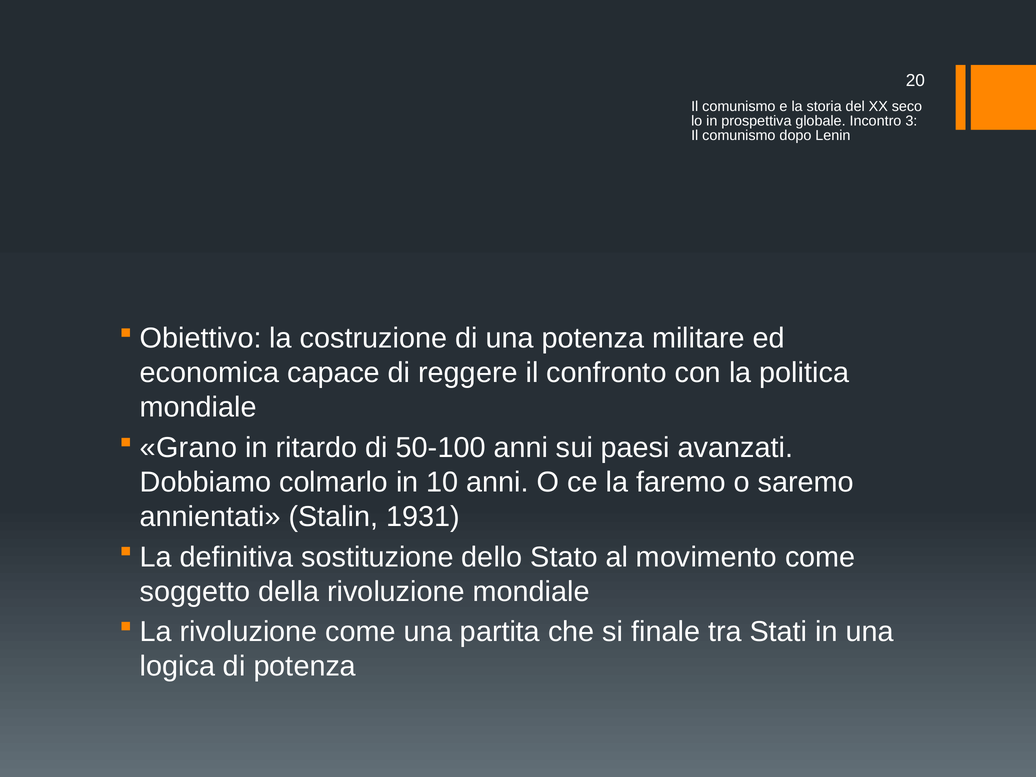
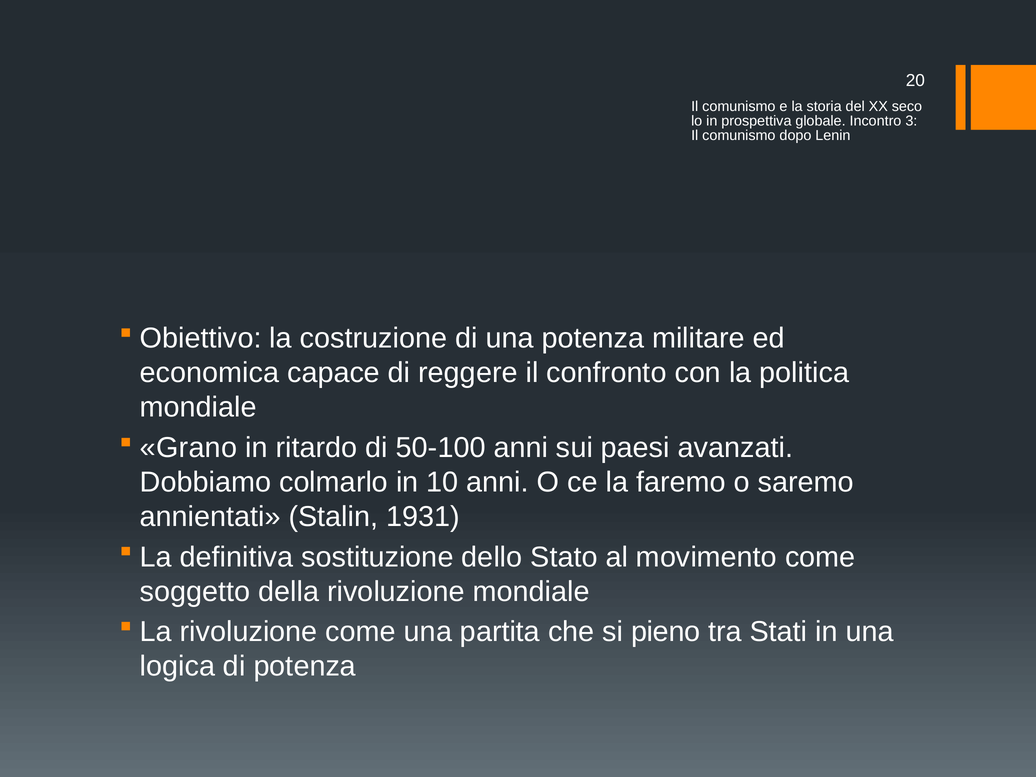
finale: finale -> pieno
